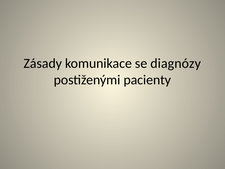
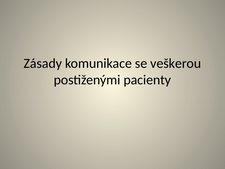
diagnózy: diagnózy -> veškerou
